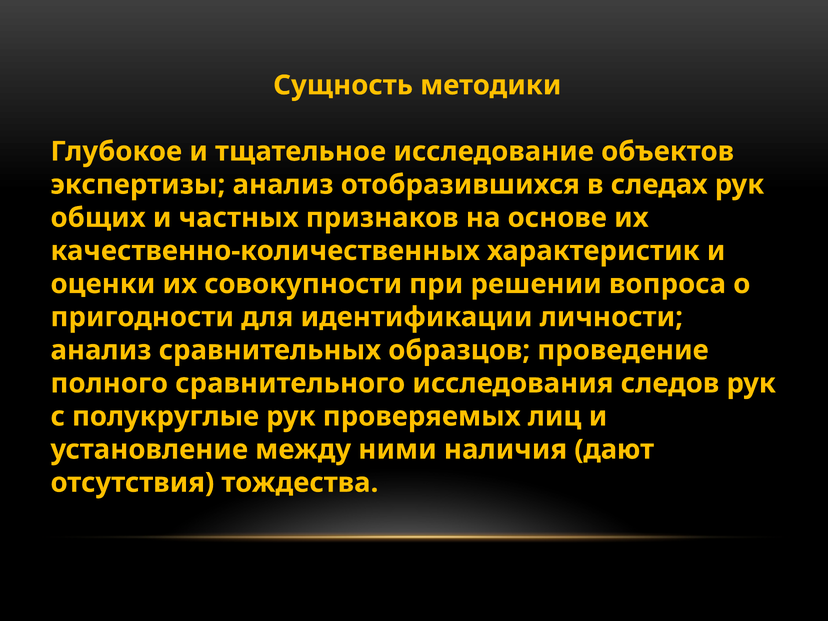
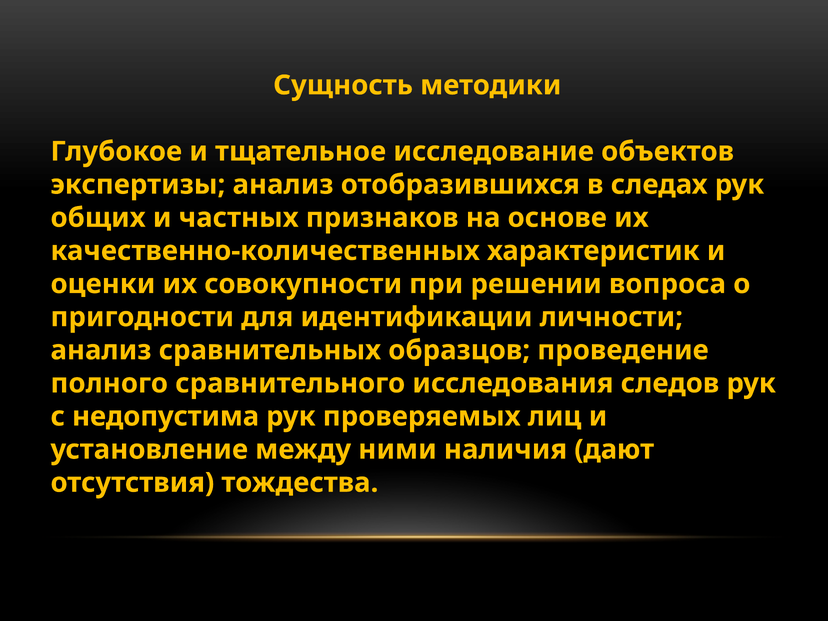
полукруглые: полукруглые -> недопустима
